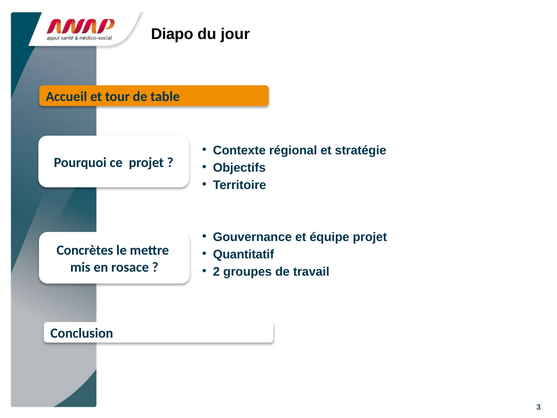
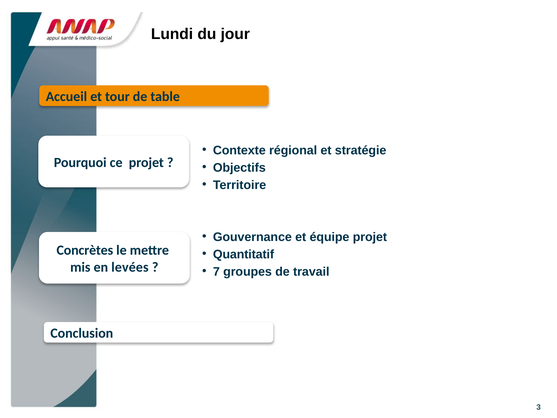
Diapo: Diapo -> Lundi
rosace: rosace -> levées
2: 2 -> 7
